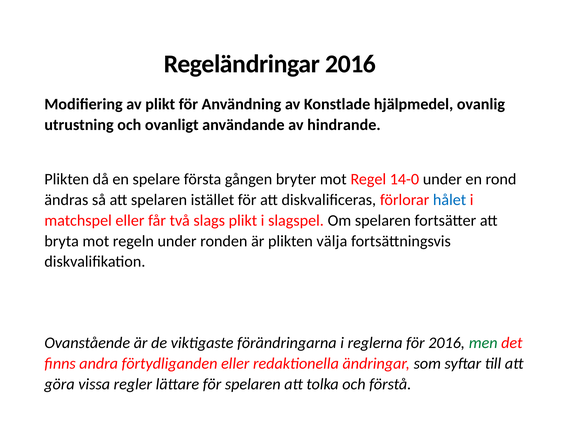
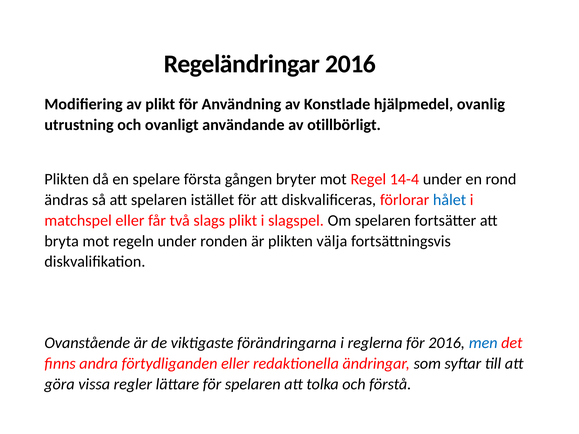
hindrande: hindrande -> otillbörligt
14-0: 14-0 -> 14-4
men colour: green -> blue
